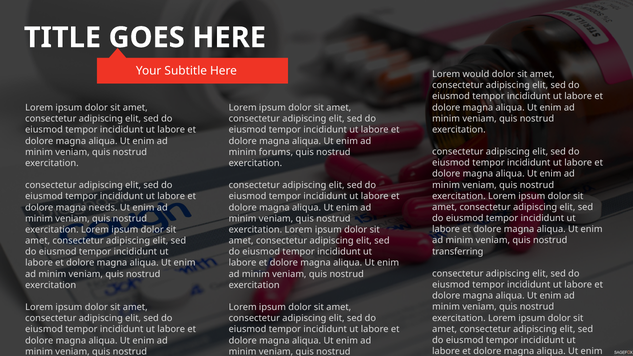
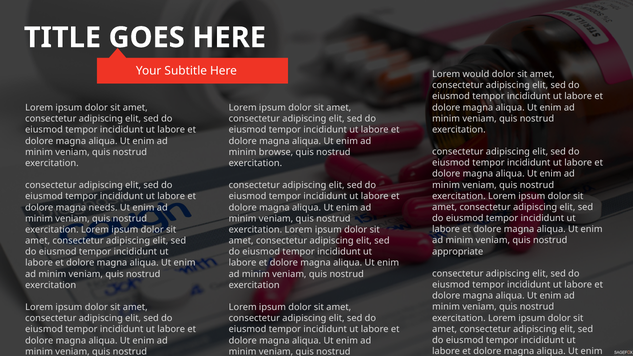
forums: forums -> browse
transferring: transferring -> appropriate
